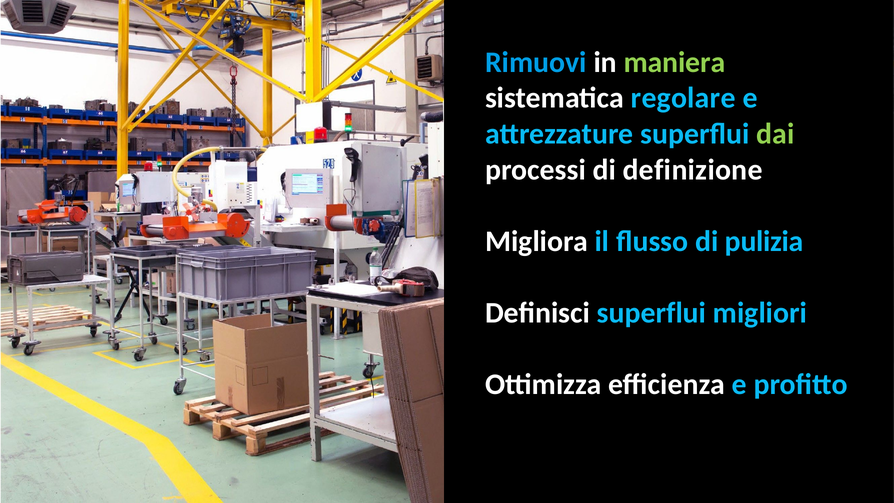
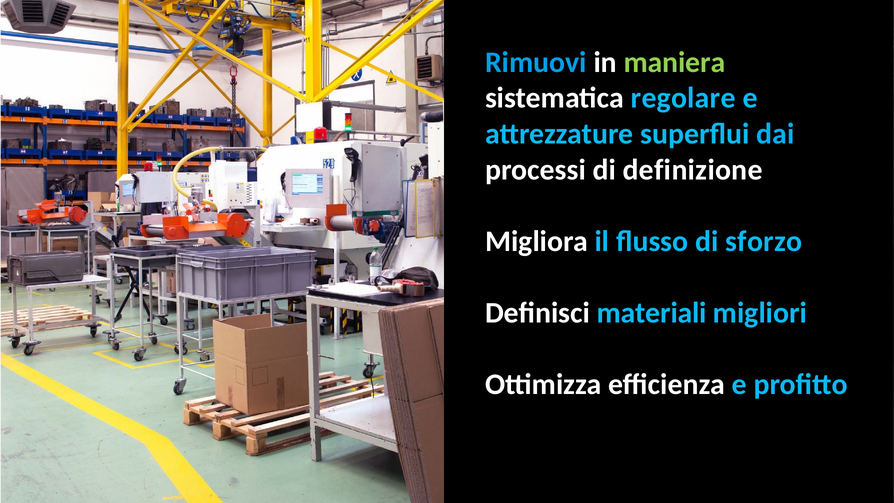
dai colour: light green -> light blue
pulizia: pulizia -> sforzo
Definisci superflui: superflui -> materiali
